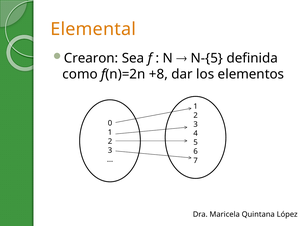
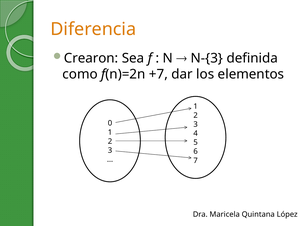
Elemental: Elemental -> Diferencia
N-{5: N-{5 -> N-{3
+8: +8 -> +7
